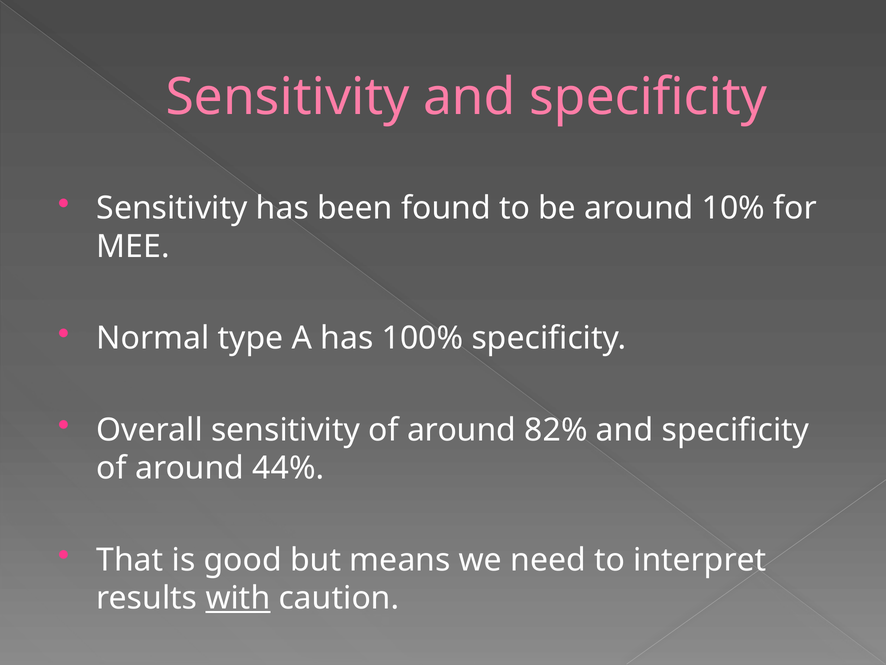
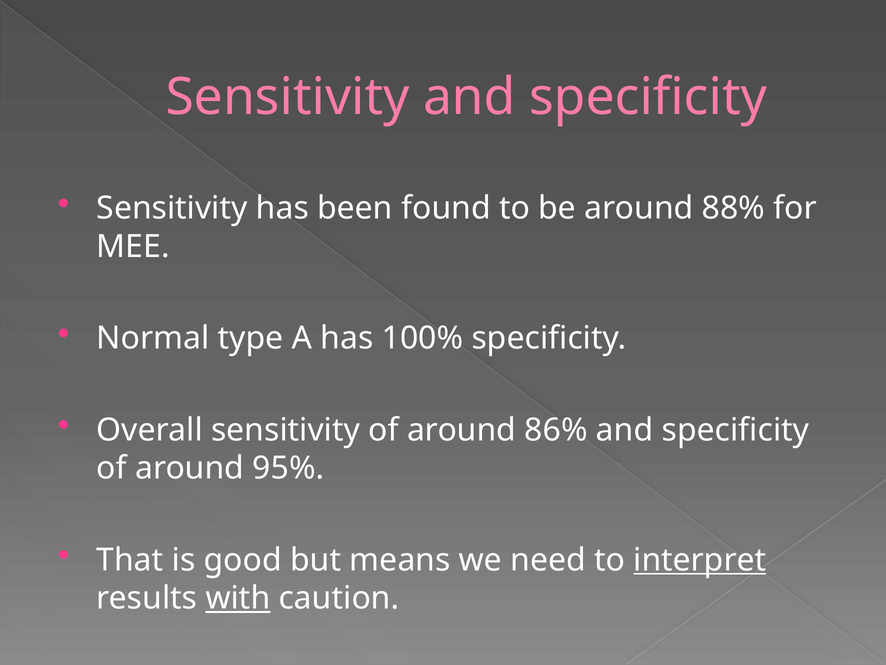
10%: 10% -> 88%
82%: 82% -> 86%
44%: 44% -> 95%
interpret underline: none -> present
